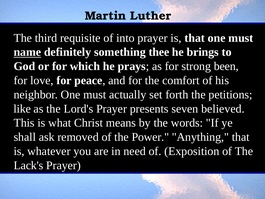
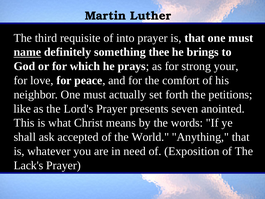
been: been -> your
believed: believed -> anointed
removed: removed -> accepted
Power: Power -> World
